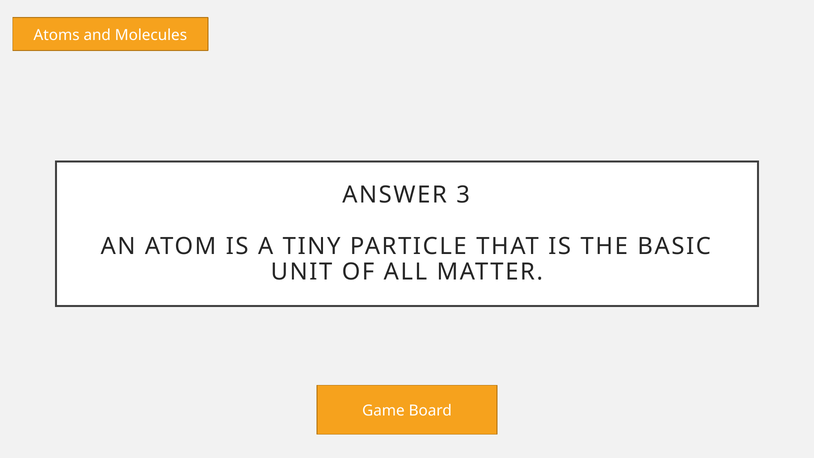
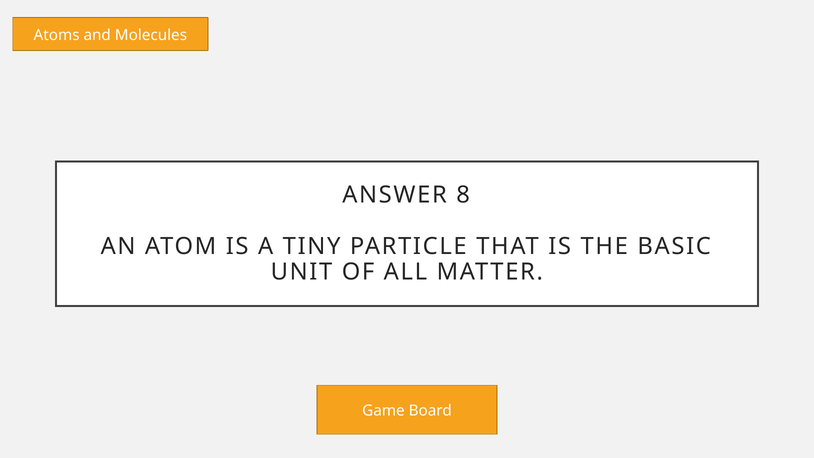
3: 3 -> 8
